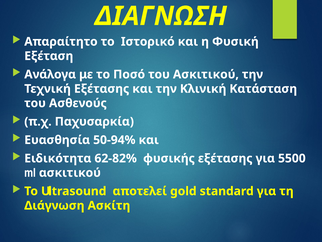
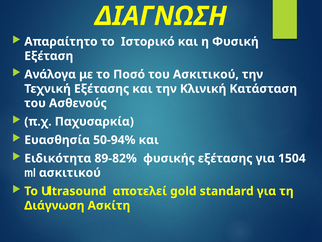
62-82%: 62-82% -> 89-82%
5500: 5500 -> 1504
